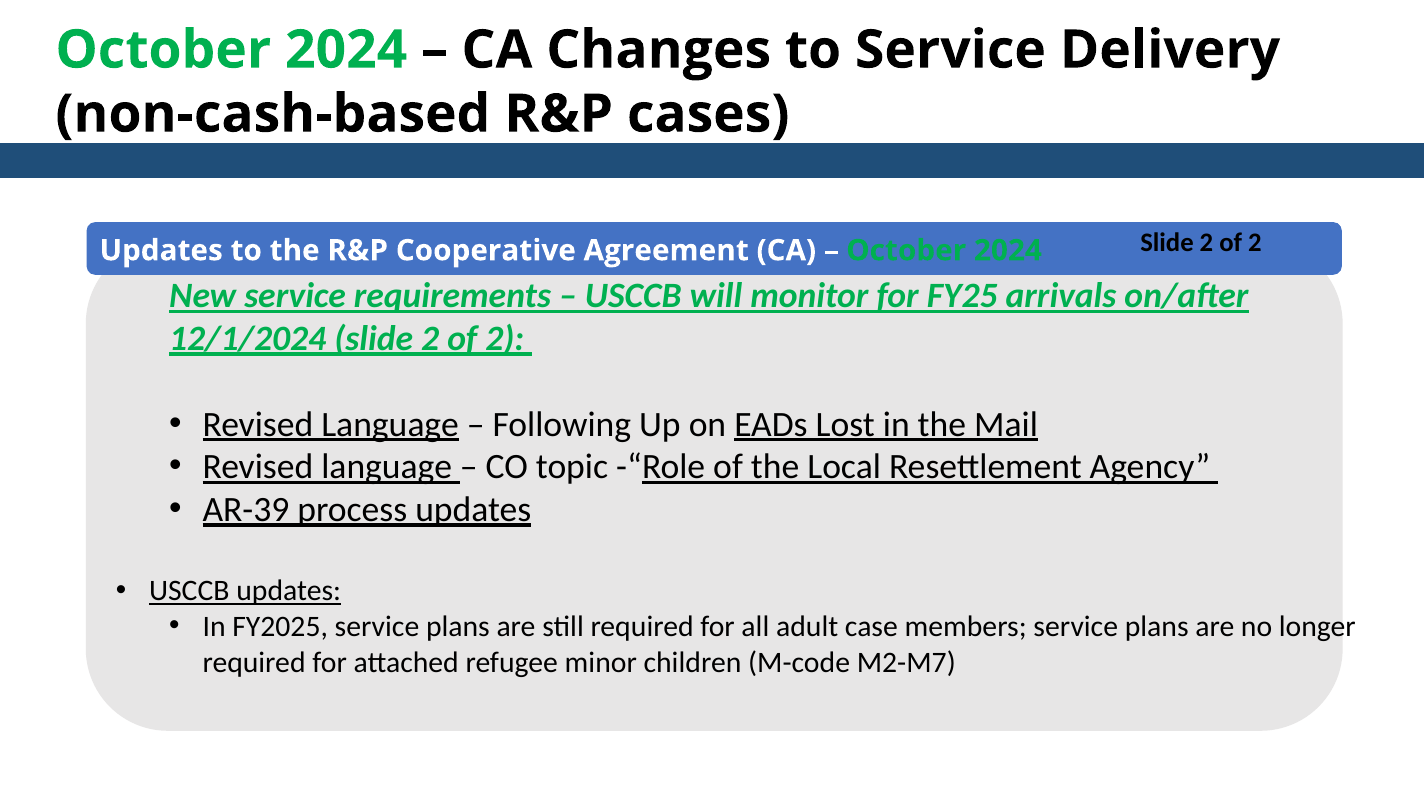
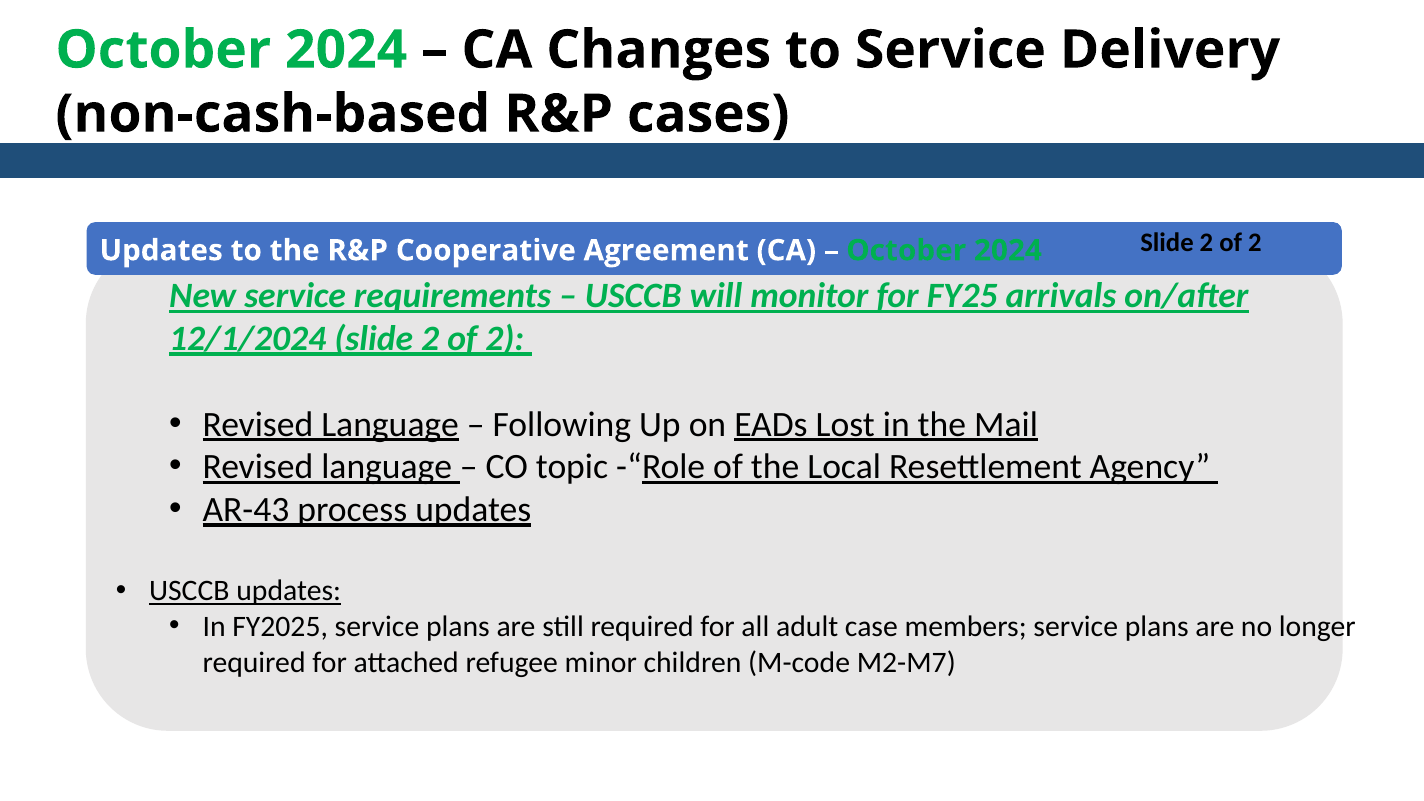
AR-39: AR-39 -> AR-43
